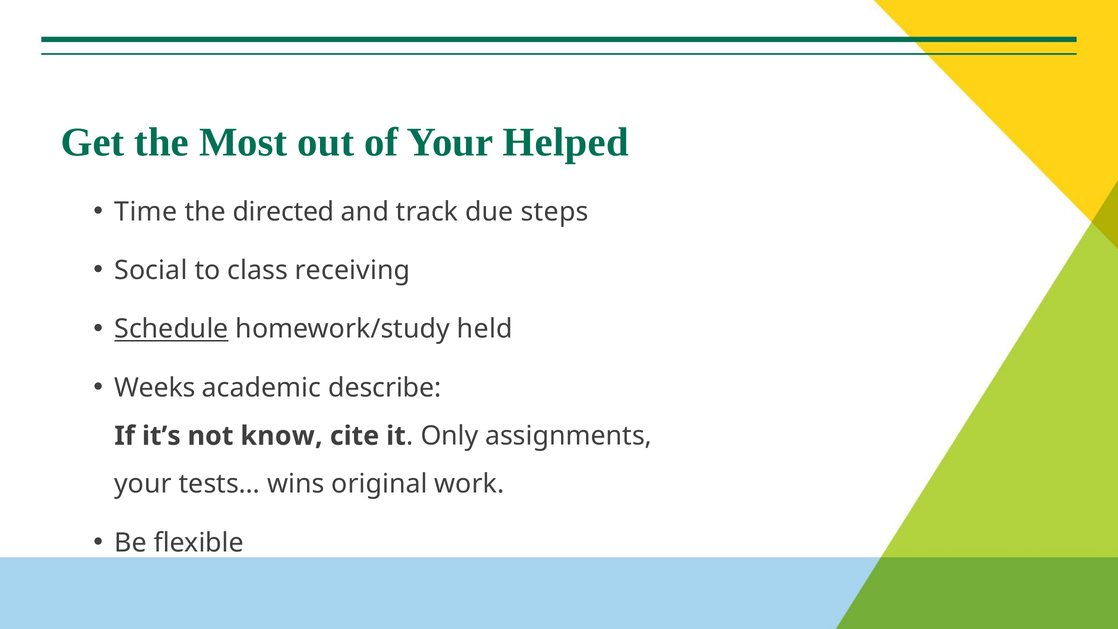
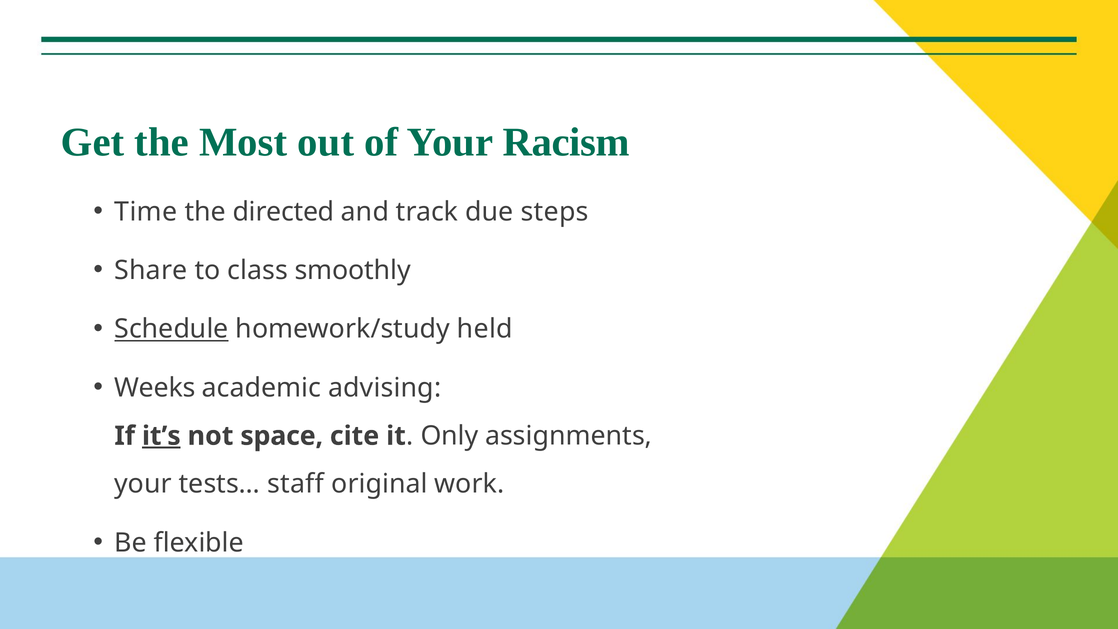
Helped: Helped -> Racism
Social: Social -> Share
receiving: receiving -> smoothly
describe: describe -> advising
it’s underline: none -> present
know: know -> space
wins: wins -> staff
